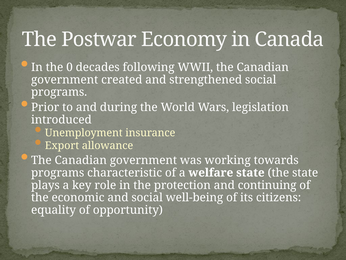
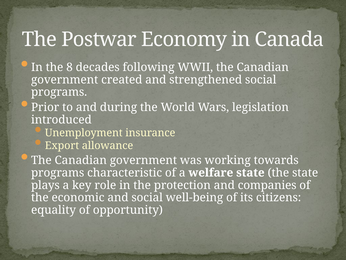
0: 0 -> 8
continuing: continuing -> companies
